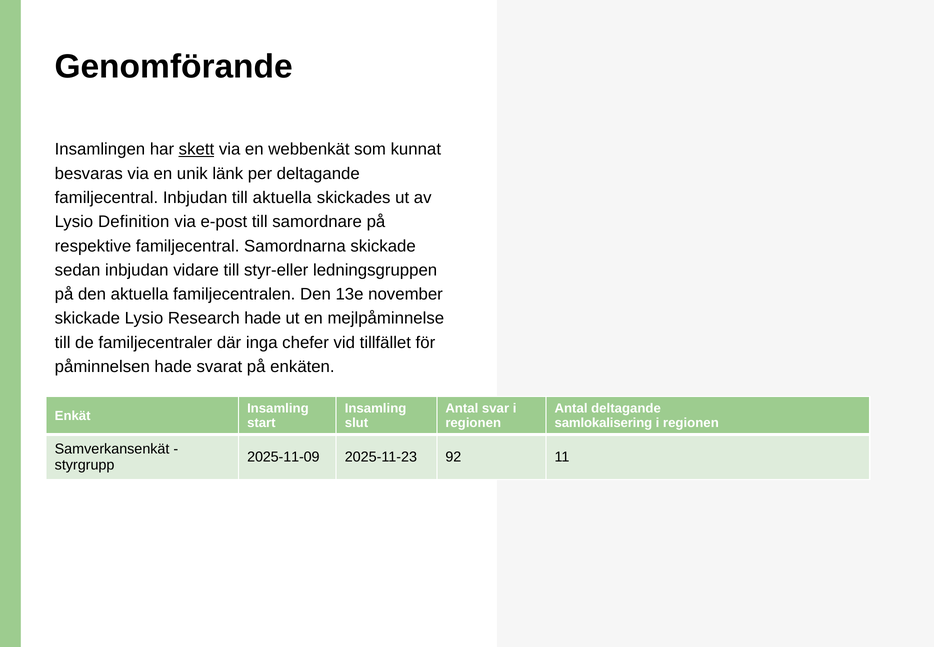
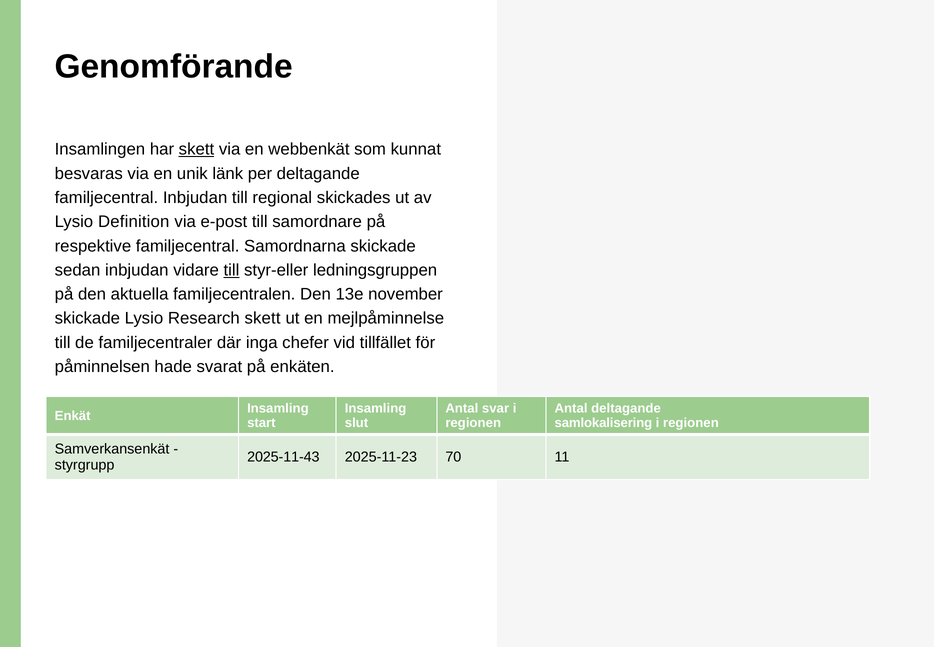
till aktuella: aktuella -> regional
till at (231, 270) underline: none -> present
Research hade: hade -> skett
2025-11-09: 2025-11-09 -> 2025-11-43
92: 92 -> 70
